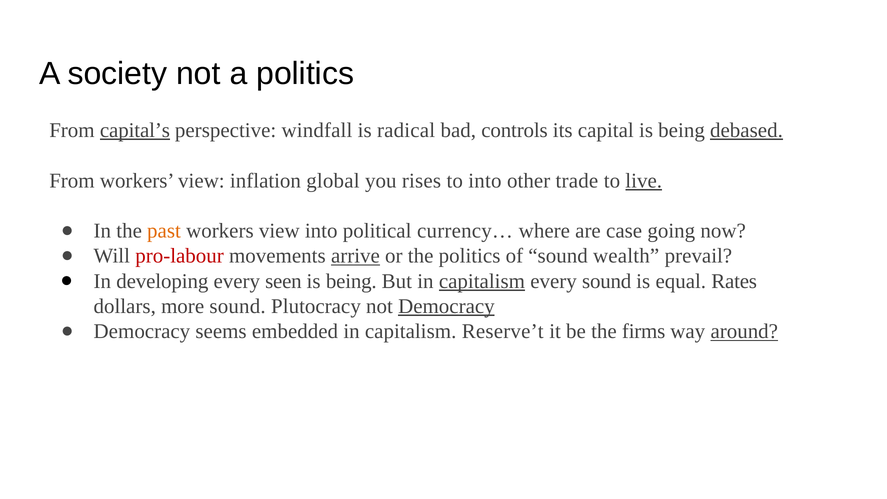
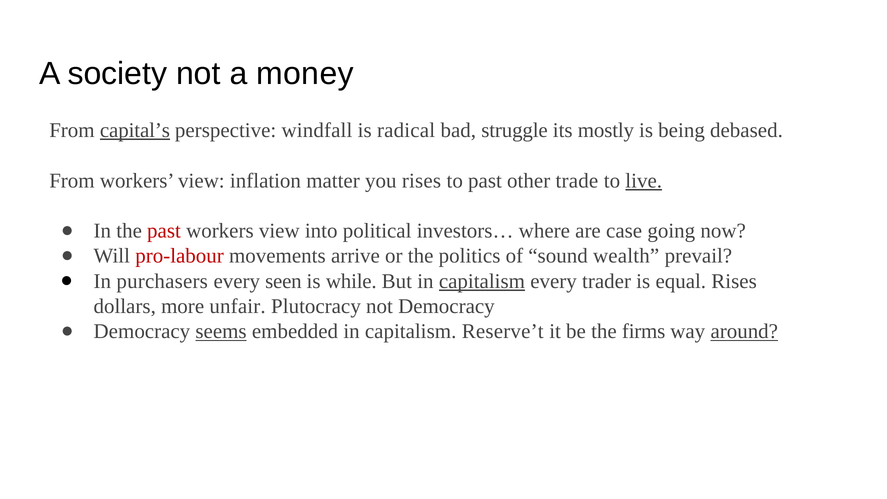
a politics: politics -> money
controls: controls -> struggle
capital: capital -> mostly
debased underline: present -> none
global: global -> matter
to into: into -> past
past at (164, 231) colour: orange -> red
currency…: currency… -> investors…
arrive underline: present -> none
developing: developing -> purchasers
being at (351, 281): being -> while
every sound: sound -> trader
equal Rates: Rates -> Rises
more sound: sound -> unfair
Democracy at (446, 306) underline: present -> none
seems underline: none -> present
